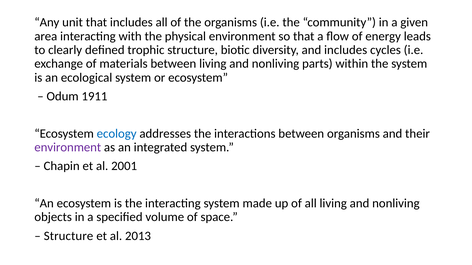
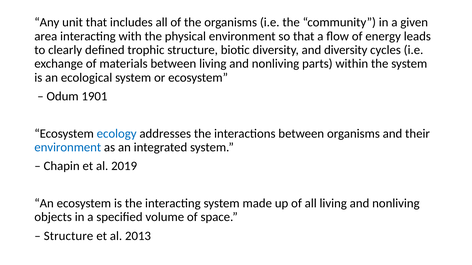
and includes: includes -> diversity
1911: 1911 -> 1901
environment at (68, 148) colour: purple -> blue
2001: 2001 -> 2019
